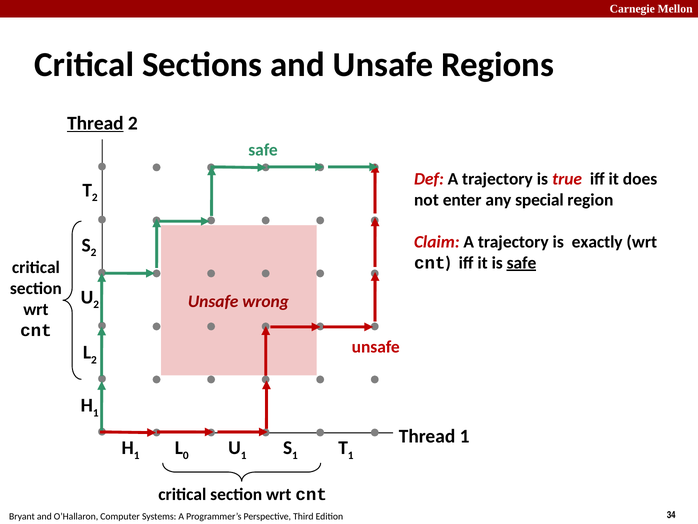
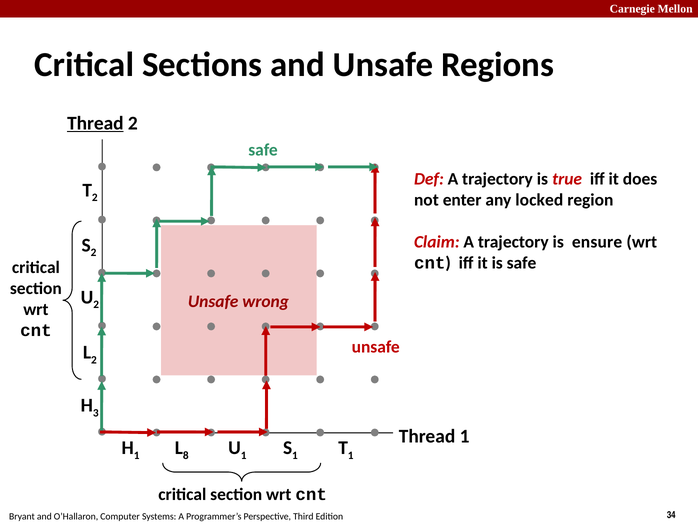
special: special -> locked
exactly: exactly -> ensure
safe at (522, 263) underline: present -> none
1 at (96, 412): 1 -> 3
0: 0 -> 8
